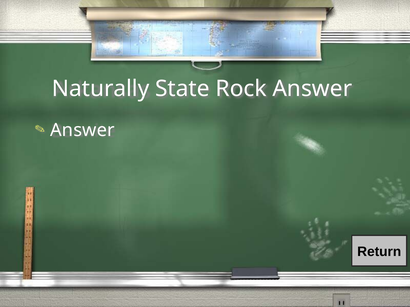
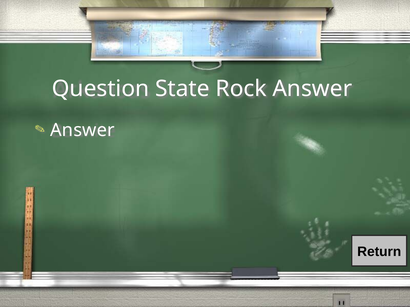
Naturally: Naturally -> Question
